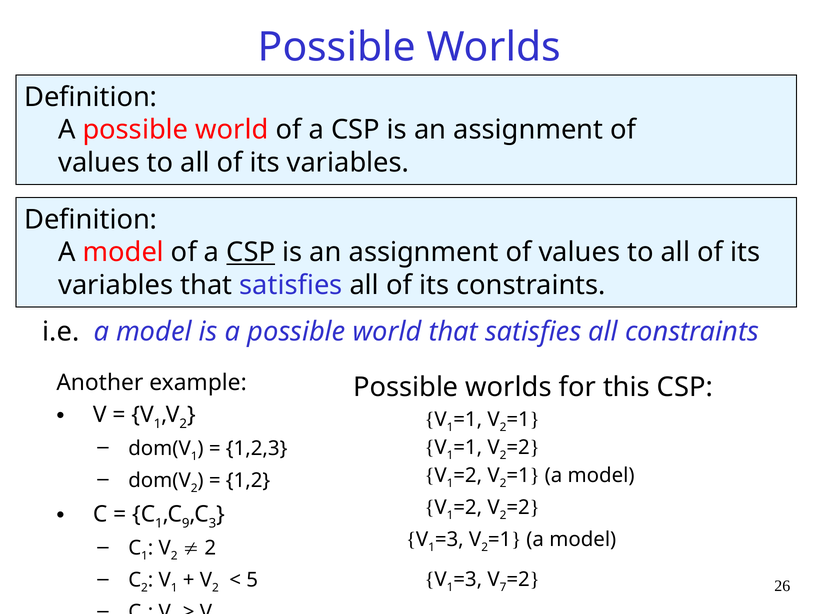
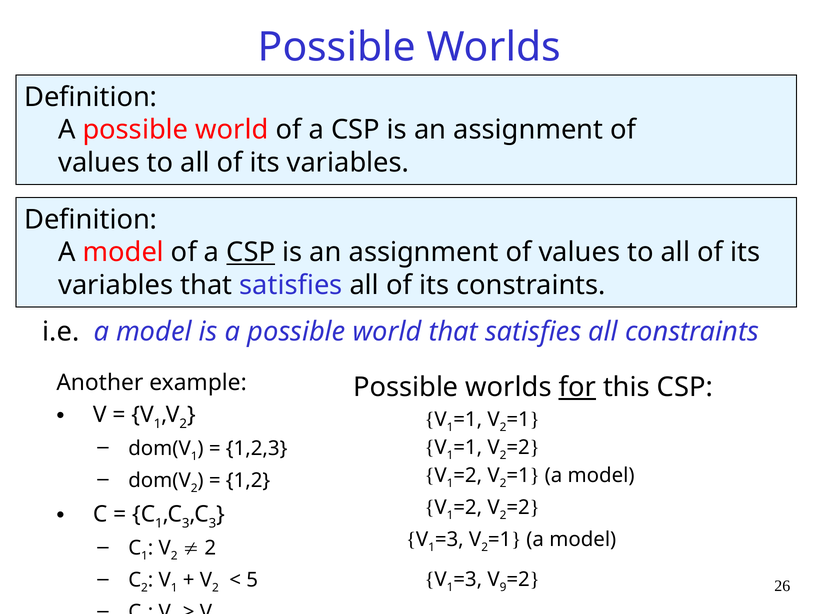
for underline: none -> present
9 at (186, 523): 9 -> 3
7: 7 -> 9
